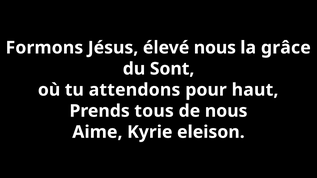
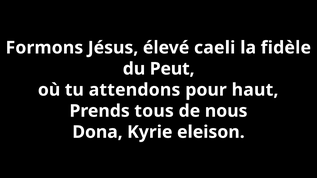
élevé nous: nous -> caeli
grâce: grâce -> fidèle
Sont: Sont -> Peut
Aime: Aime -> Dona
